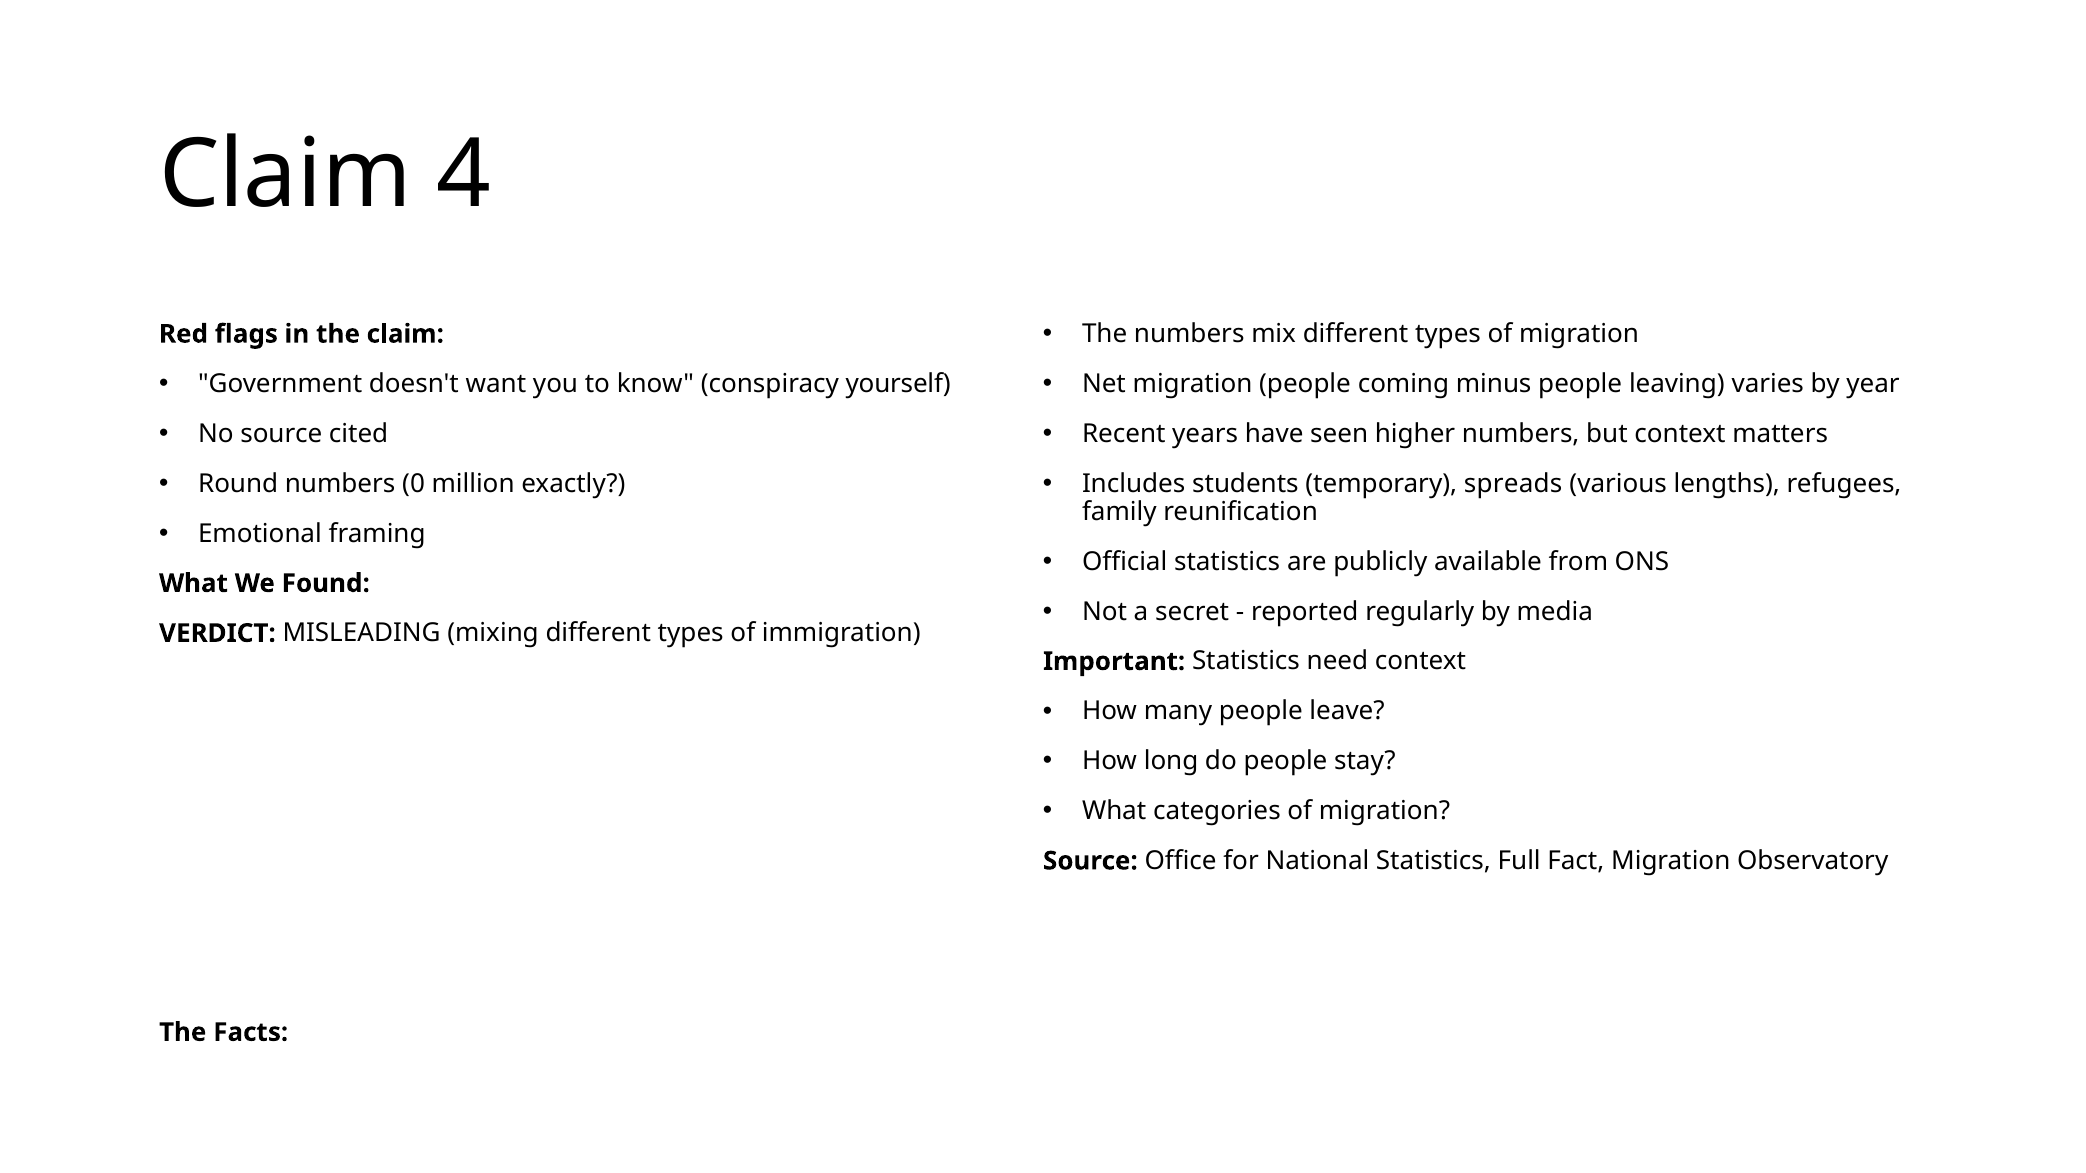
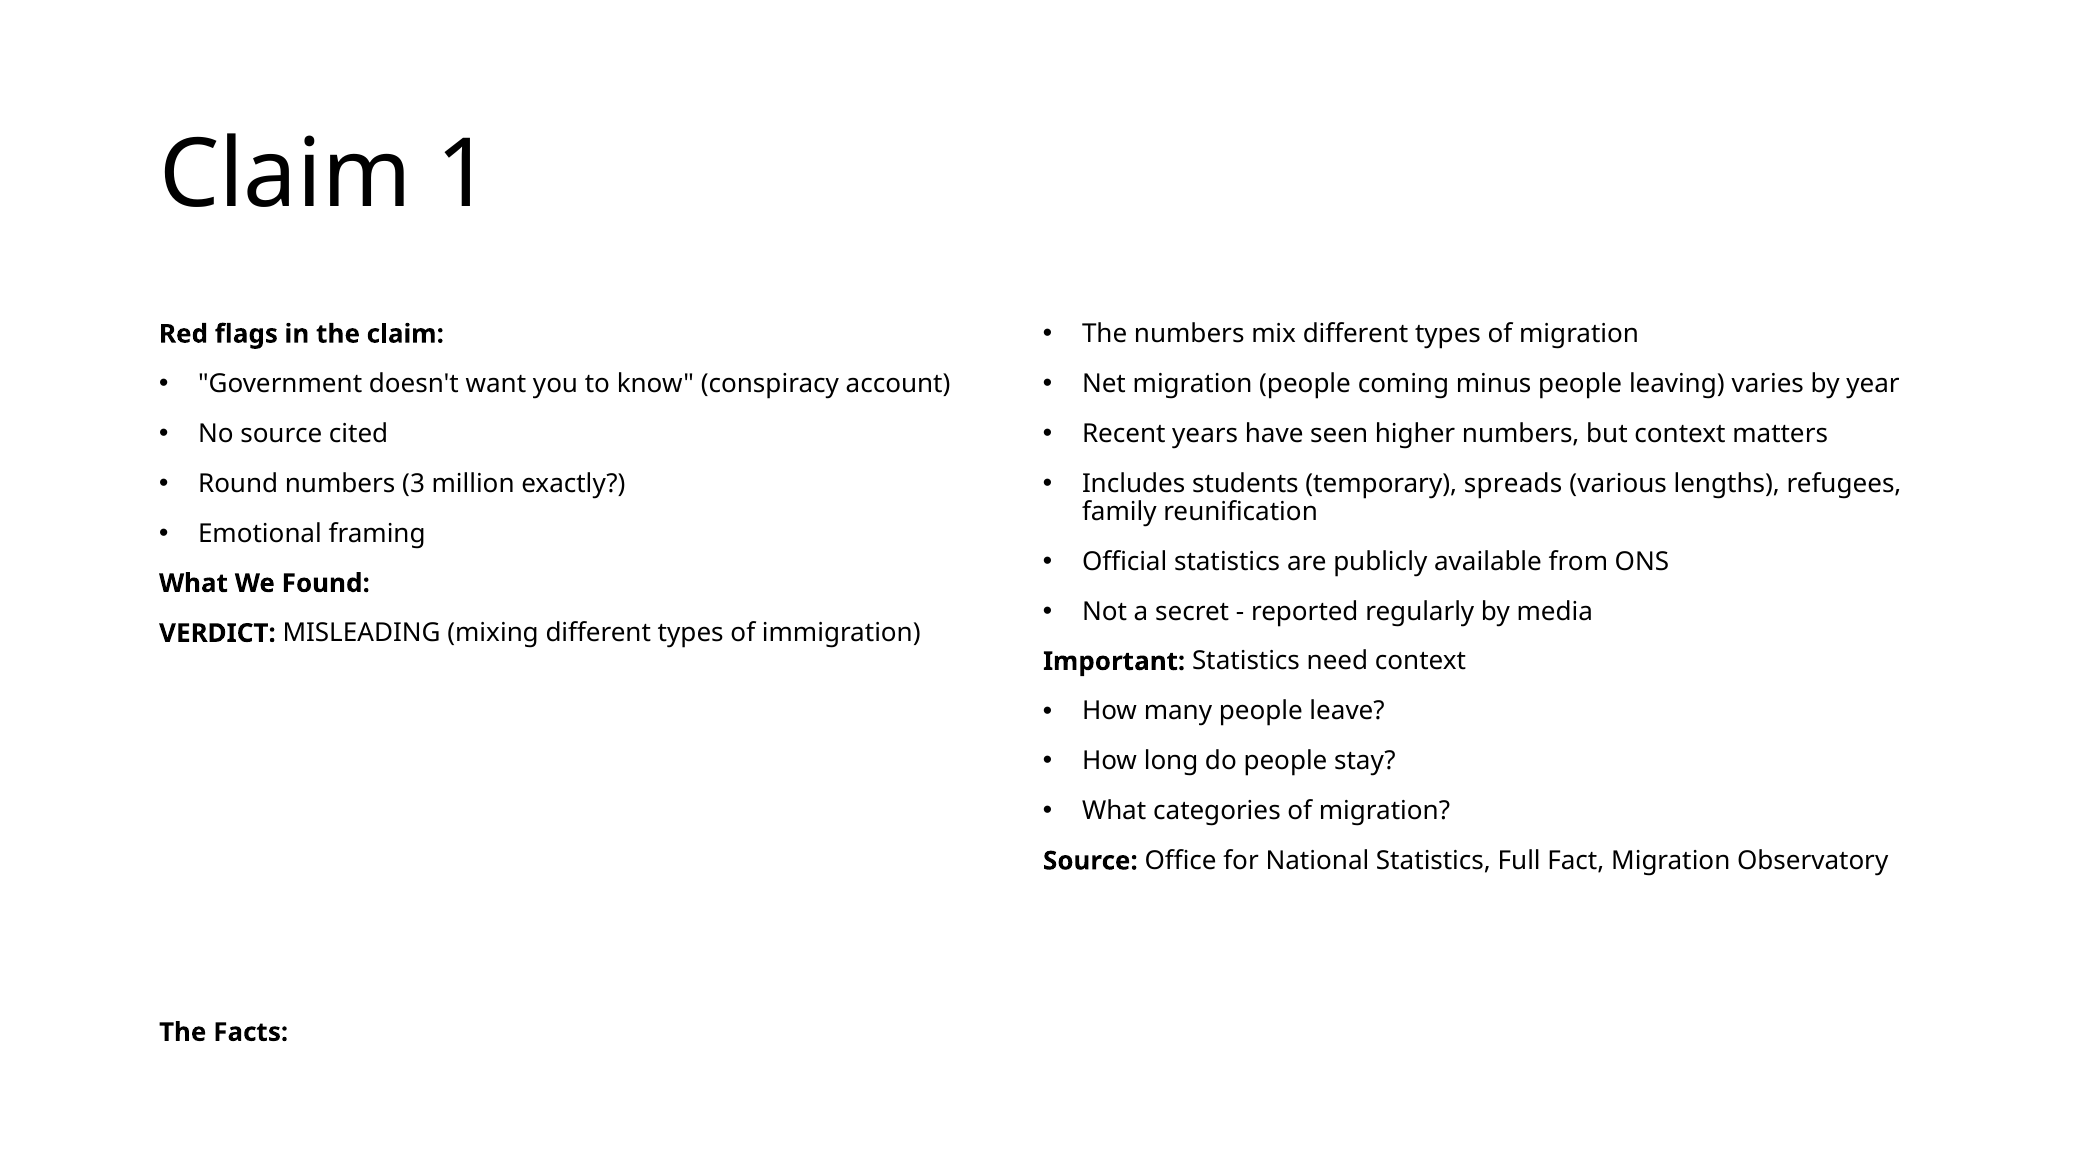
4: 4 -> 1
yourself: yourself -> account
0: 0 -> 3
